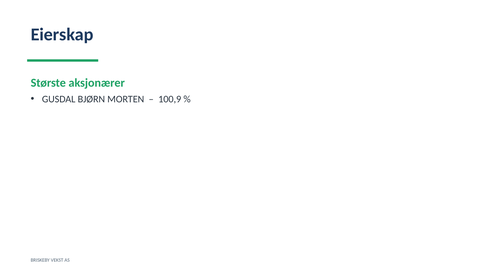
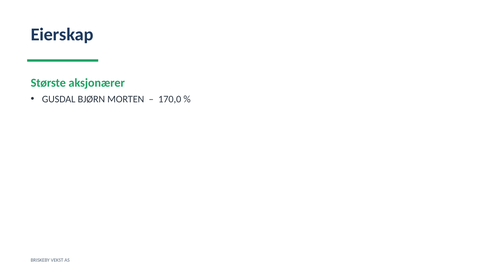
100,9: 100,9 -> 170,0
